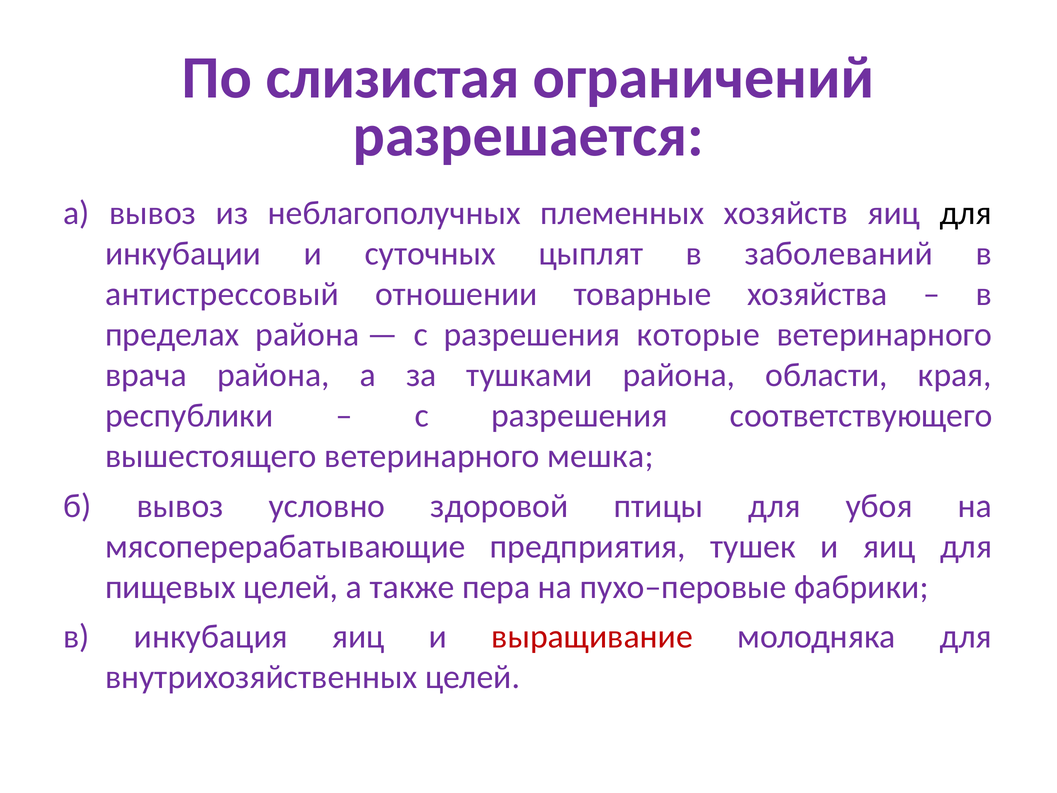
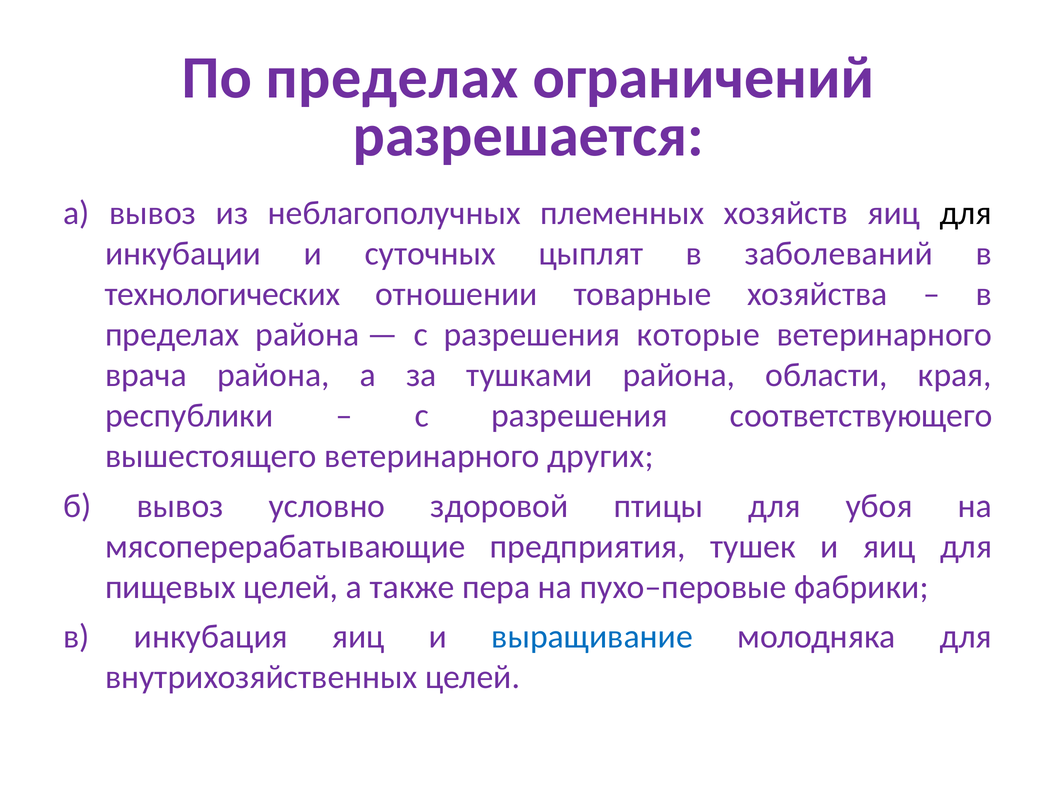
По слизистая: слизистая -> пределах
антистрессовый: антистрессовый -> технологических
мешка: мешка -> других
выращивание colour: red -> blue
